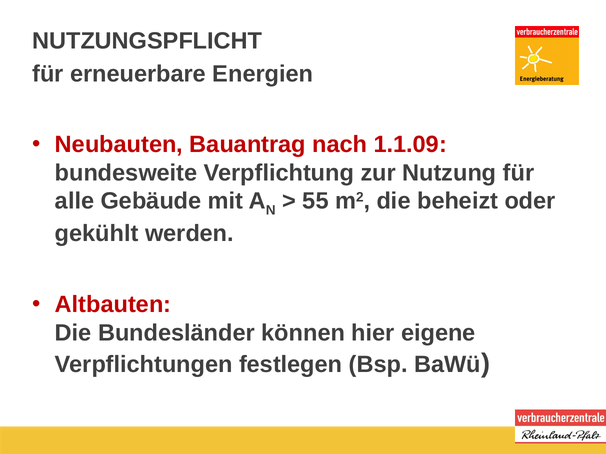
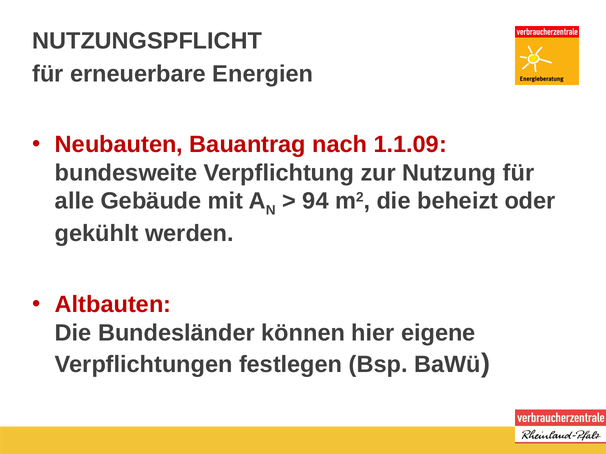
55: 55 -> 94
